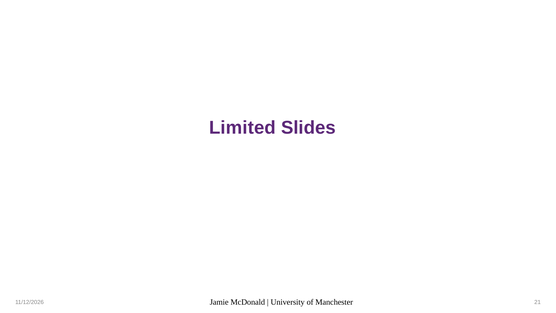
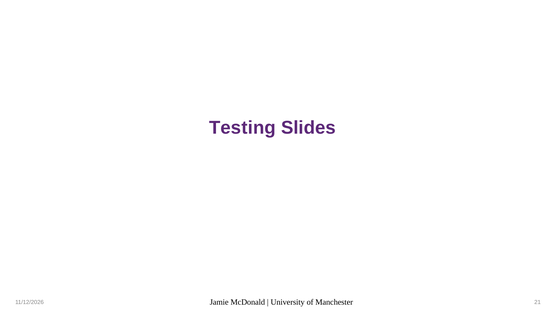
Limited: Limited -> Testing
